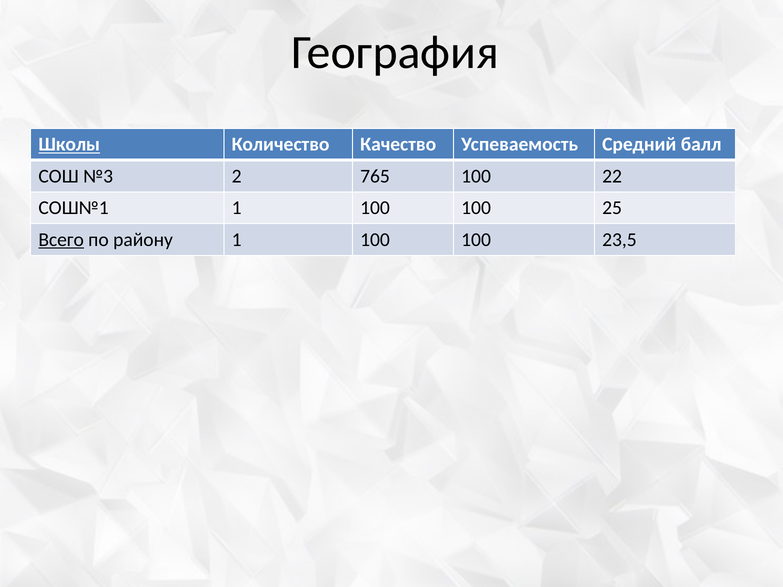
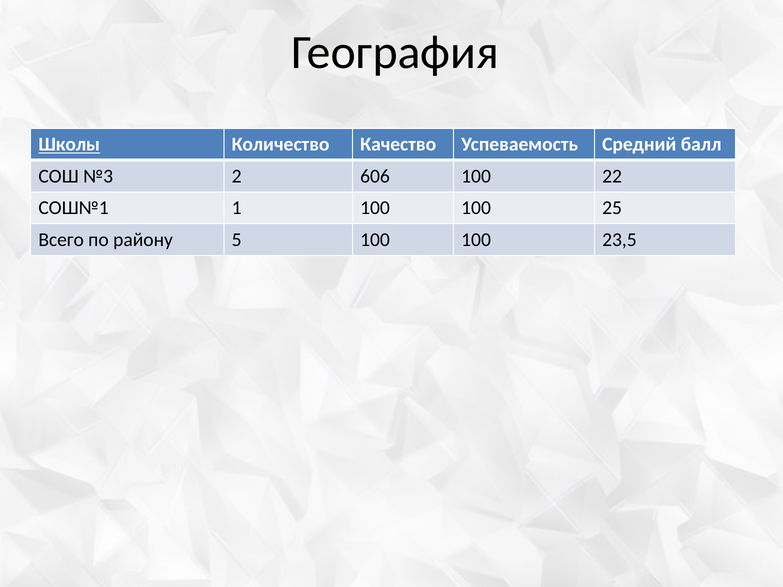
765: 765 -> 606
Всего underline: present -> none
району 1: 1 -> 5
